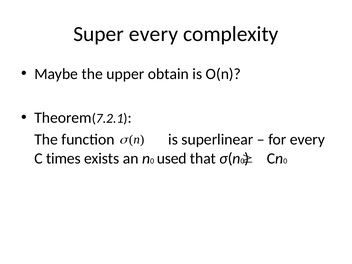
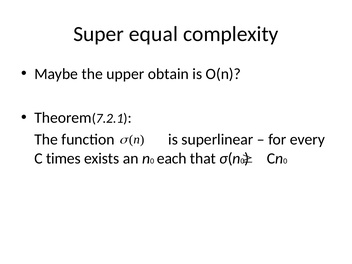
Super every: every -> equal
used: used -> each
